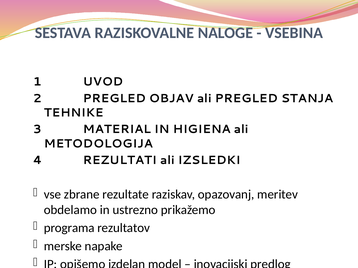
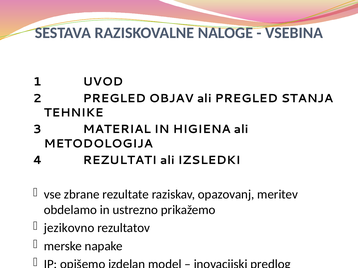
programa: programa -> jezikovno
